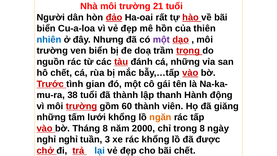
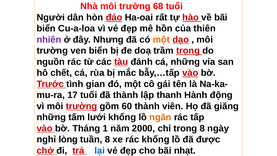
21: 21 -> 68
nhiên colour: blue -> purple
một at (161, 40) colour: purple -> orange
38: 38 -> 17
Tháng 8: 8 -> 1
nghỉ nghỉ: nghỉ -> lòng
tuần 3: 3 -> 8
bãi chết: chết -> nhạt
